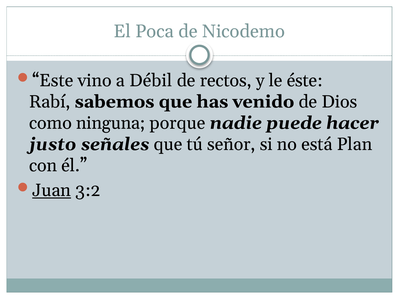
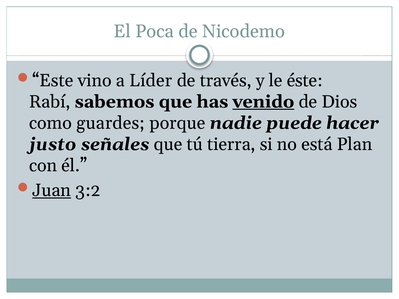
Débil: Débil -> Líder
rectos: rectos -> través
venido underline: none -> present
ninguna: ninguna -> guardes
señor: señor -> tierra
